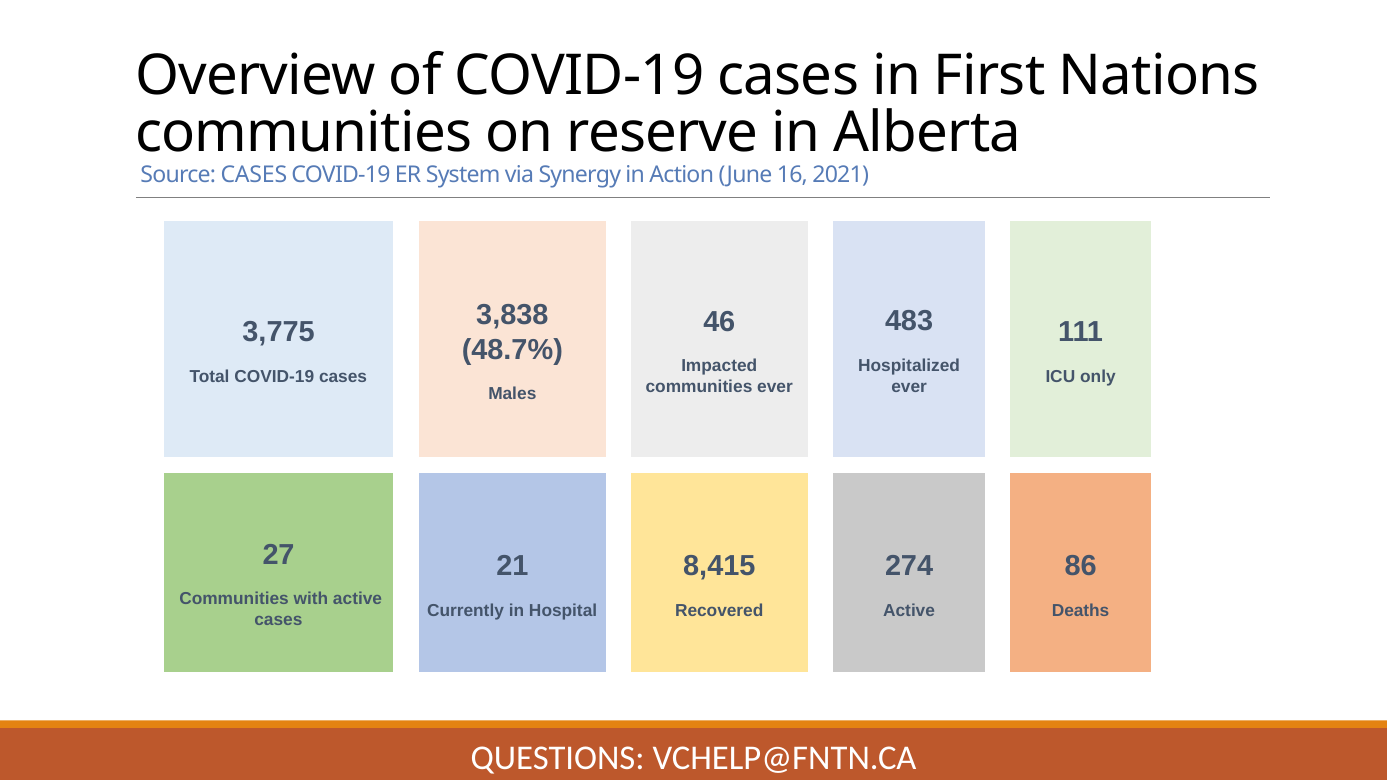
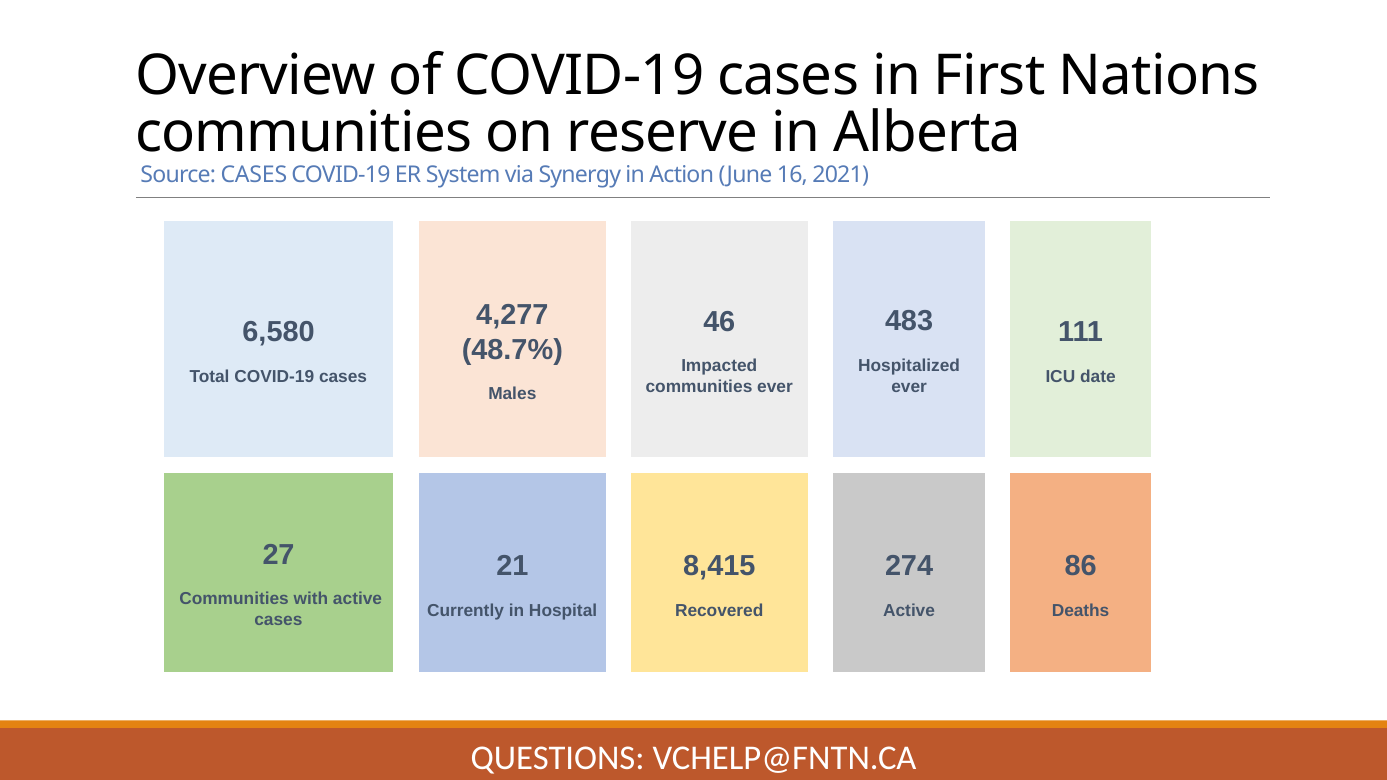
3,838: 3,838 -> 4,277
3,775: 3,775 -> 6,580
only: only -> date
